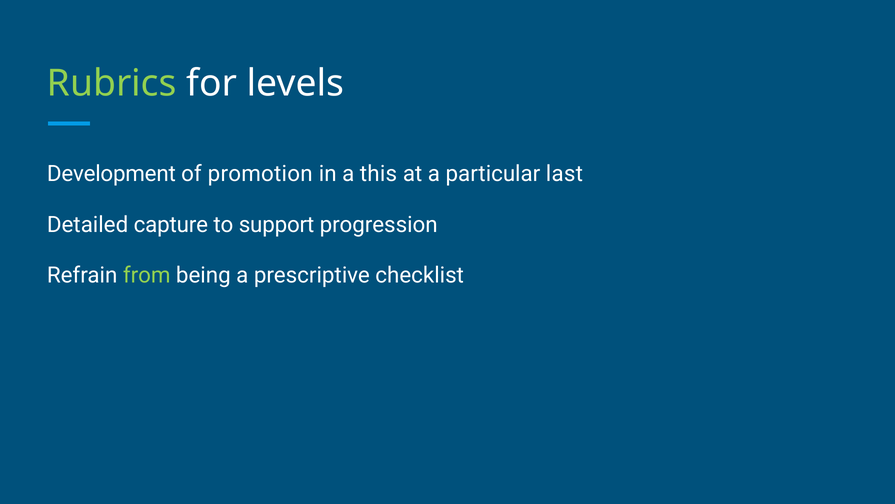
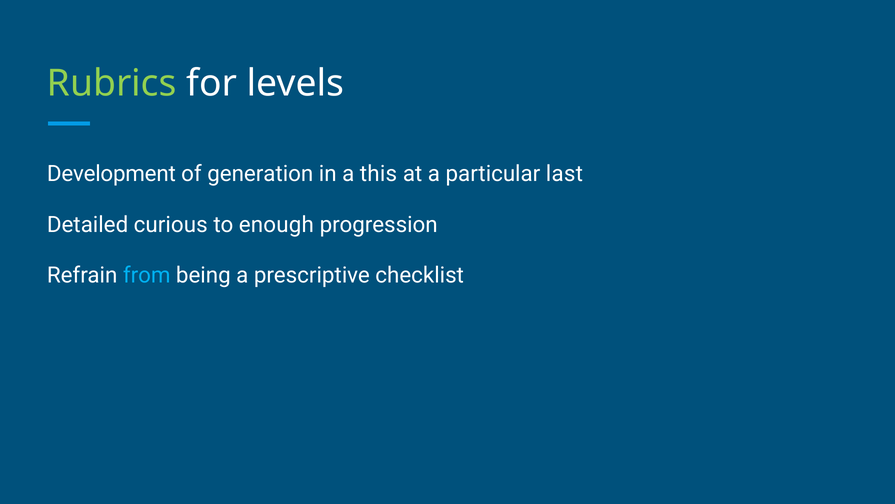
promotion: promotion -> generation
capture: capture -> curious
support: support -> enough
from colour: light green -> light blue
